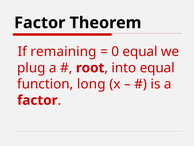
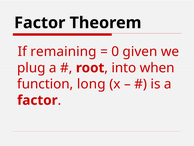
0 equal: equal -> given
into equal: equal -> when
